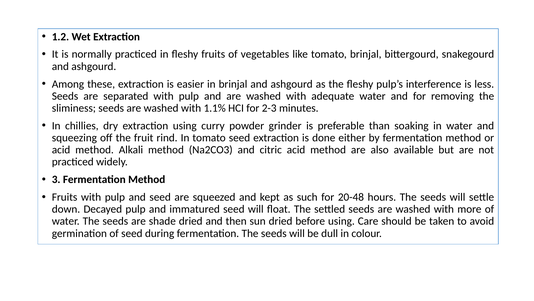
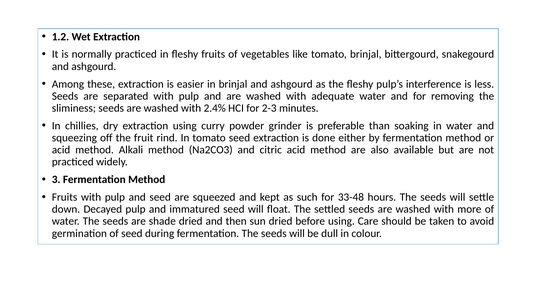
1.1%: 1.1% -> 2.4%
20-48: 20-48 -> 33-48
